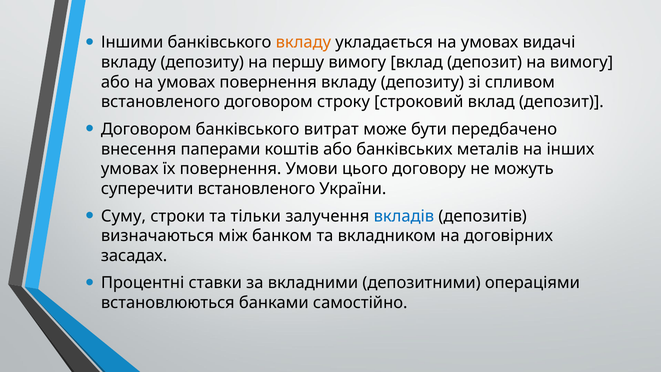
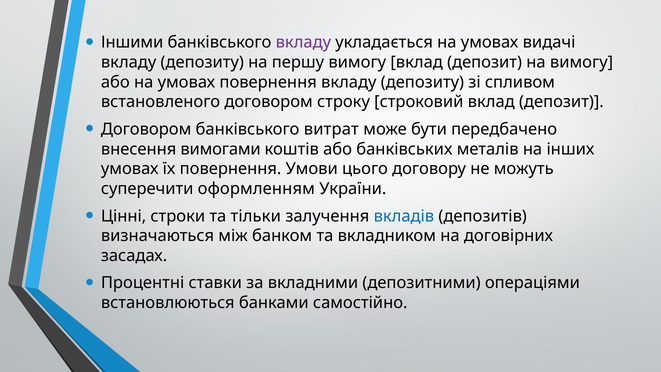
вкладу at (303, 42) colour: orange -> purple
паперами: паперами -> вимогами
суперечити встановленого: встановленого -> оформленням
Суму: Суму -> Цінні
